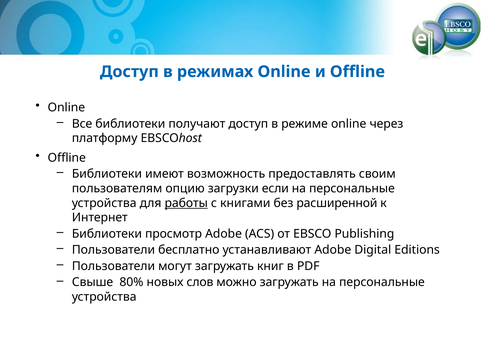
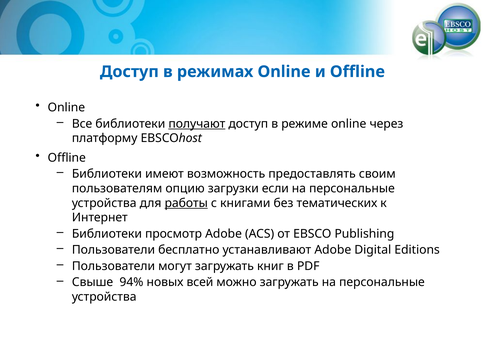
получают underline: none -> present
расширенной: расширенной -> тематических
80%: 80% -> 94%
слов: слов -> всей
